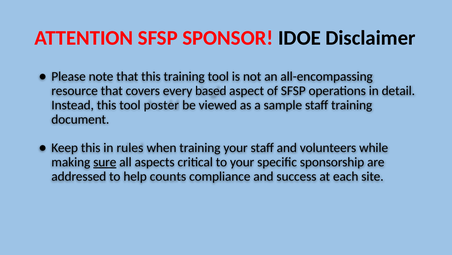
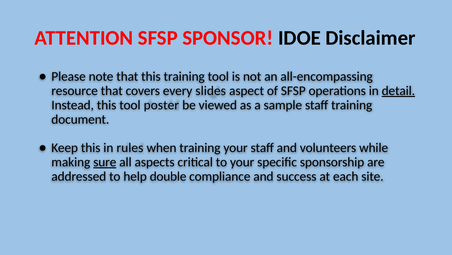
based: based -> slides
detail underline: none -> present
counts: counts -> double
